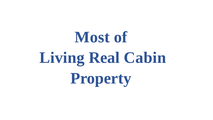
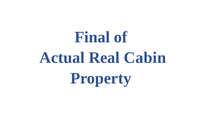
Most: Most -> Final
Living: Living -> Actual
